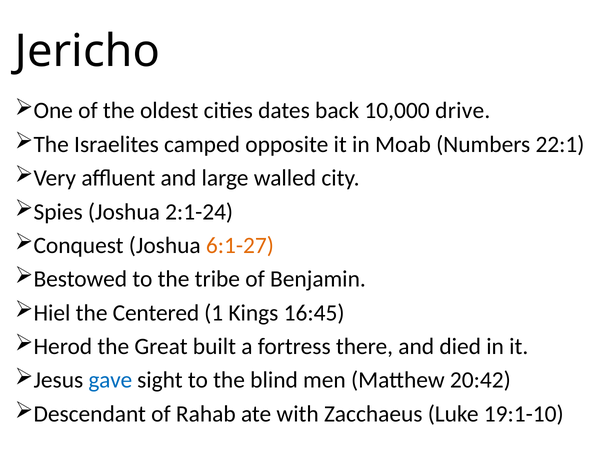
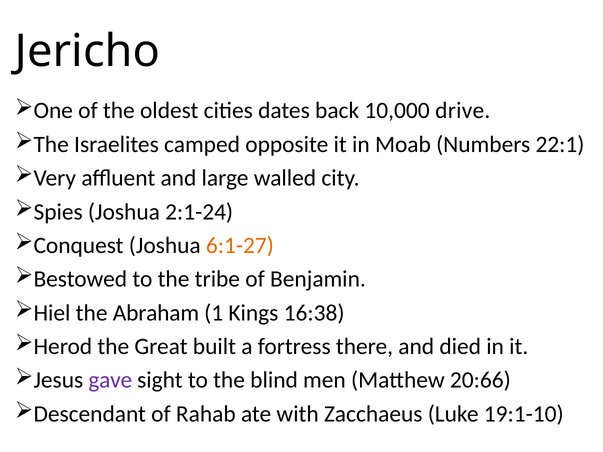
Centered: Centered -> Abraham
16:45: 16:45 -> 16:38
gave colour: blue -> purple
20:42: 20:42 -> 20:66
